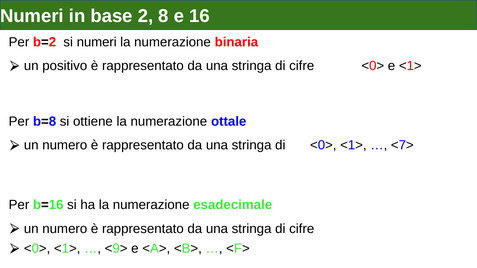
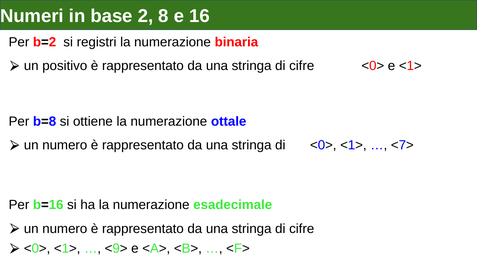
si numeri: numeri -> registri
